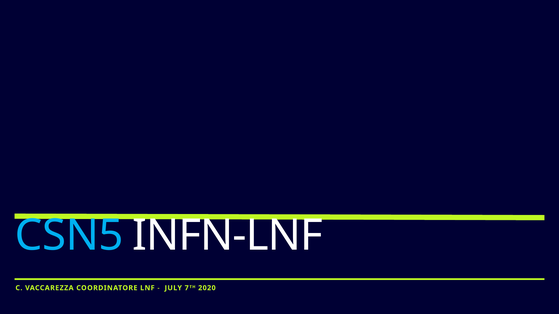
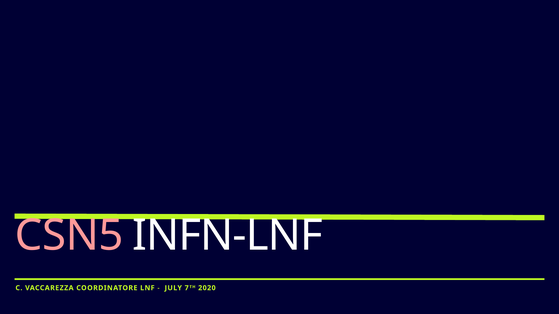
CSN5 colour: light blue -> pink
